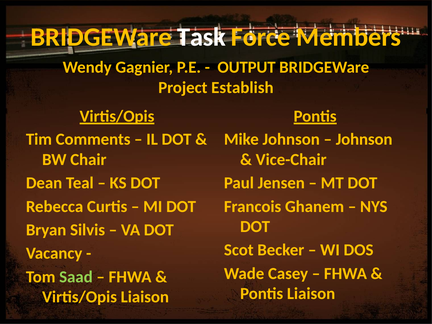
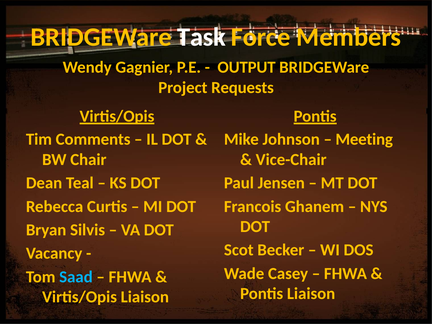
Establish: Establish -> Requests
Johnson at (364, 139): Johnson -> Meeting
Saad colour: light green -> light blue
